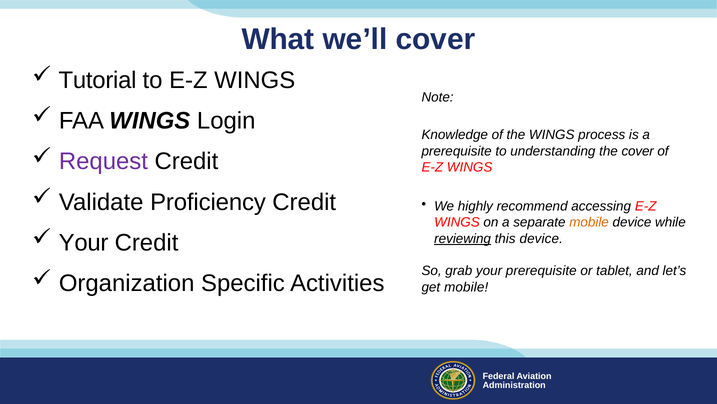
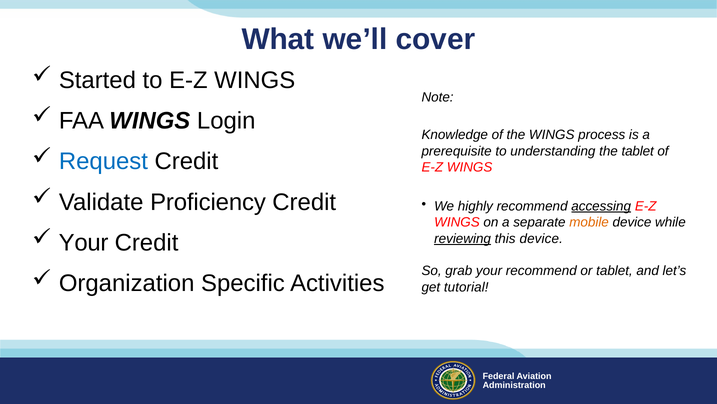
Tutorial: Tutorial -> Started
the cover: cover -> tablet
Request colour: purple -> blue
accessing underline: none -> present
your prerequisite: prerequisite -> recommend
get mobile: mobile -> tutorial
